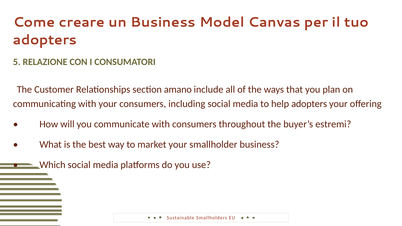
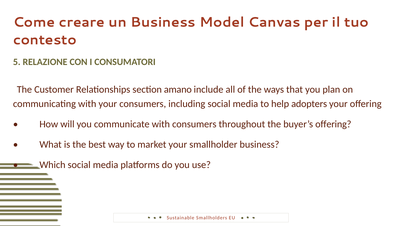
adopters at (45, 40): adopters -> contesto
buyer’s estremi: estremi -> offering
